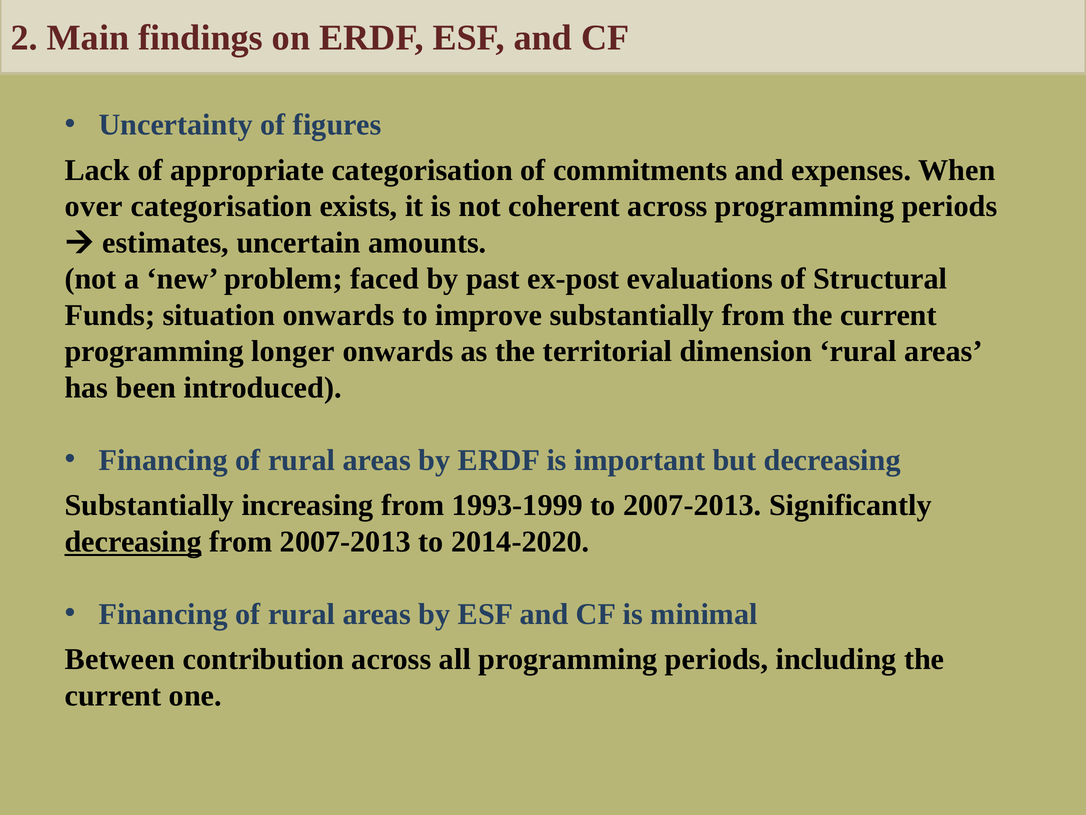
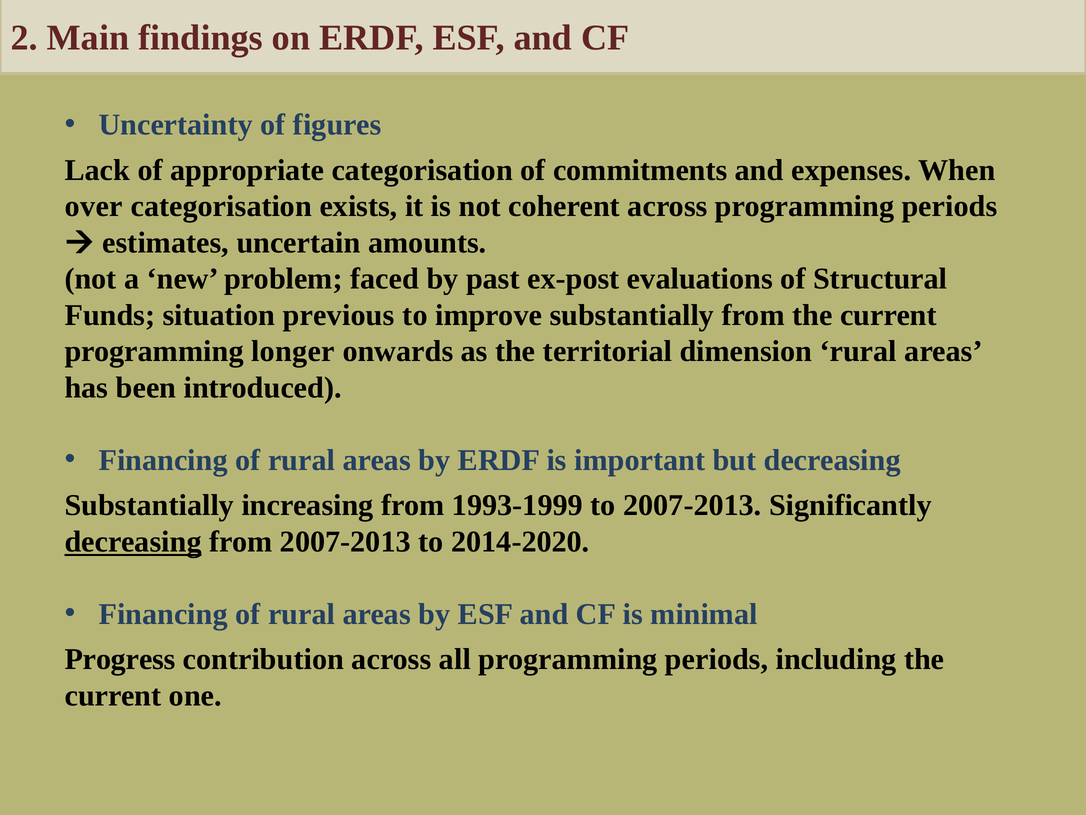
situation onwards: onwards -> previous
Between: Between -> Progress
